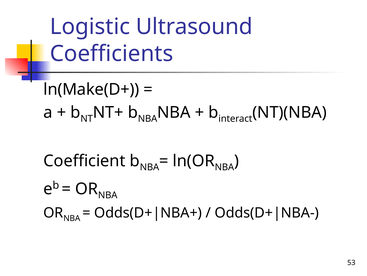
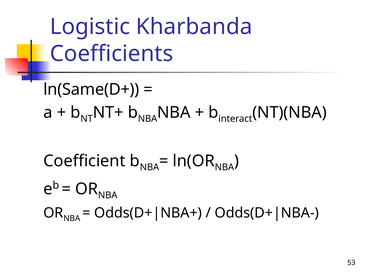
Ultrasound: Ultrasound -> Kharbanda
ln(Make(D+: ln(Make(D+ -> ln(Same(D+
